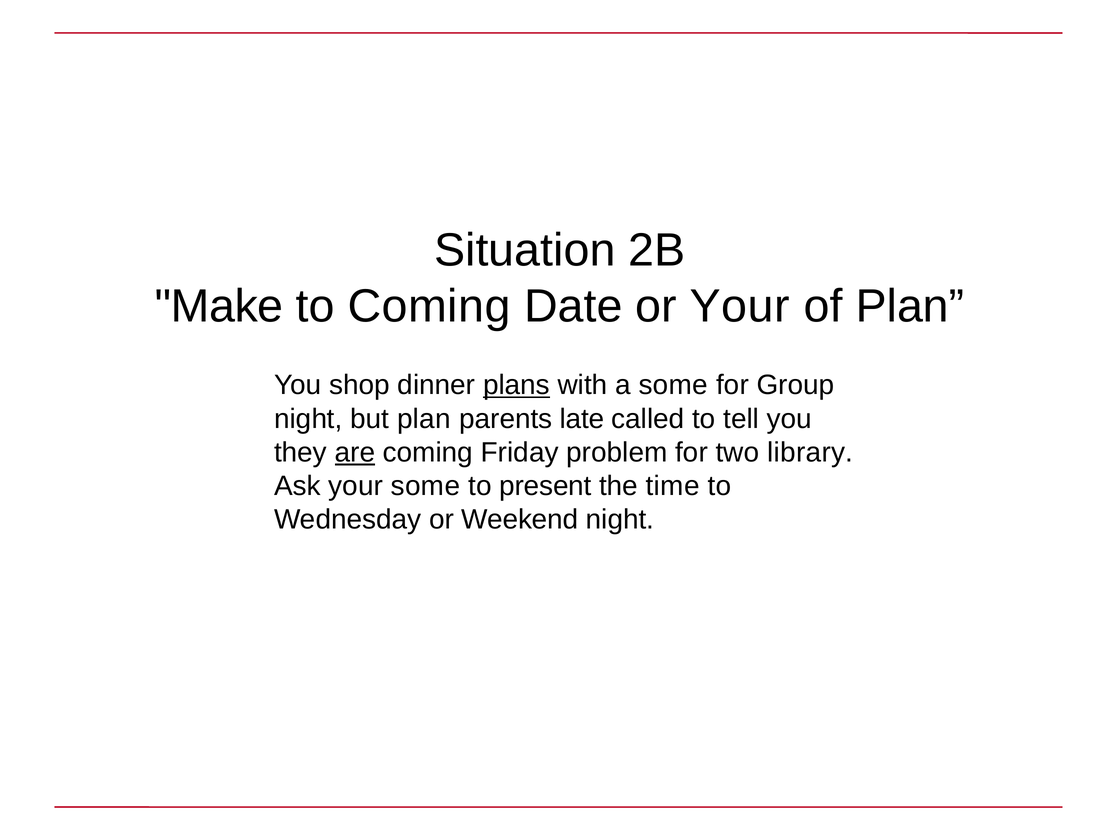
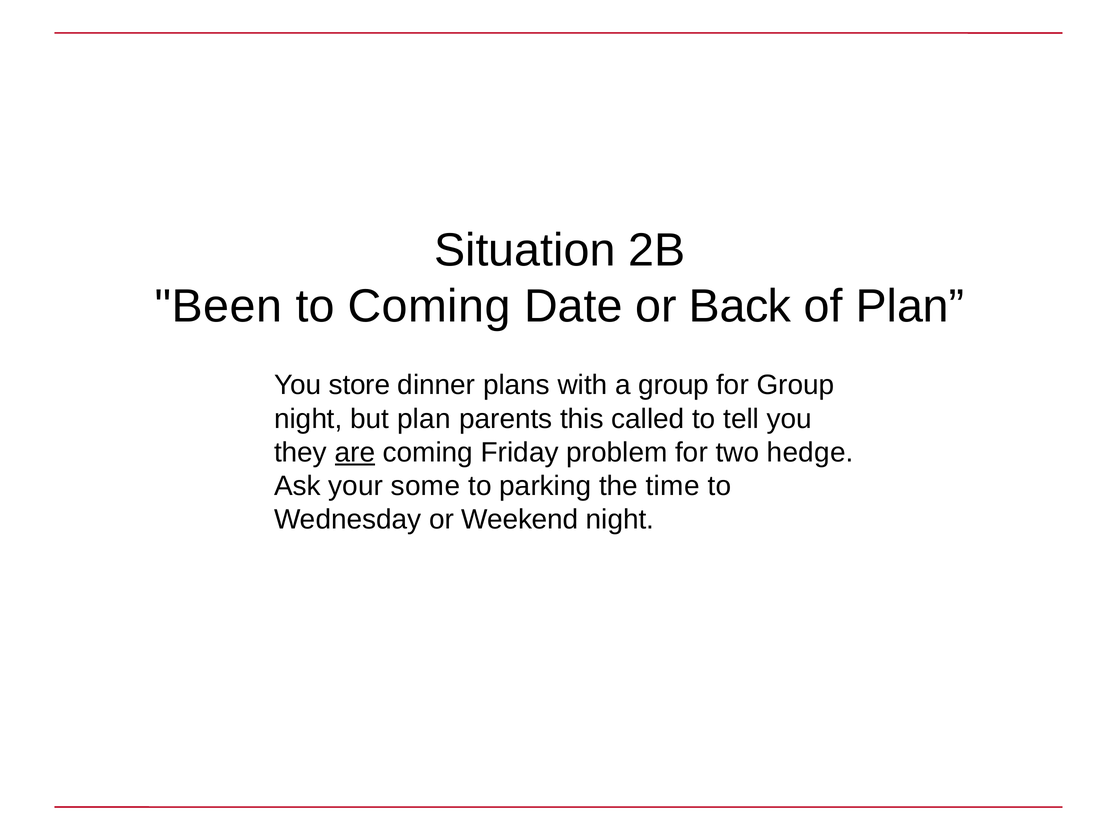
Make: Make -> Been
or Your: Your -> Back
shop: shop -> store
plans underline: present -> none
a some: some -> group
late: late -> this
library: library -> hedge
present: present -> parking
